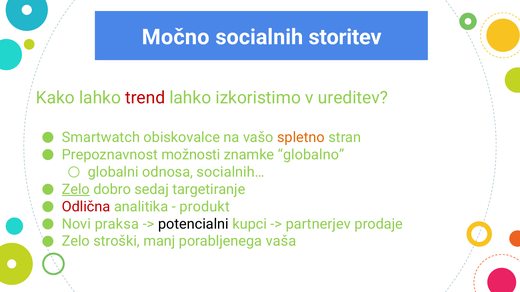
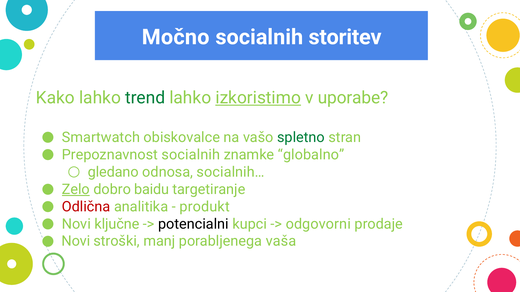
trend colour: red -> green
izkoristimo underline: none -> present
ureditev: ureditev -> uporabe
spletno colour: orange -> green
Prepoznavnost možnosti: možnosti -> socialnih
globalni: globalni -> gledano
sedaj: sedaj -> baidu
praksa: praksa -> ključne
partnerjev: partnerjev -> odgovorni
Zelo at (76, 242): Zelo -> Novi
